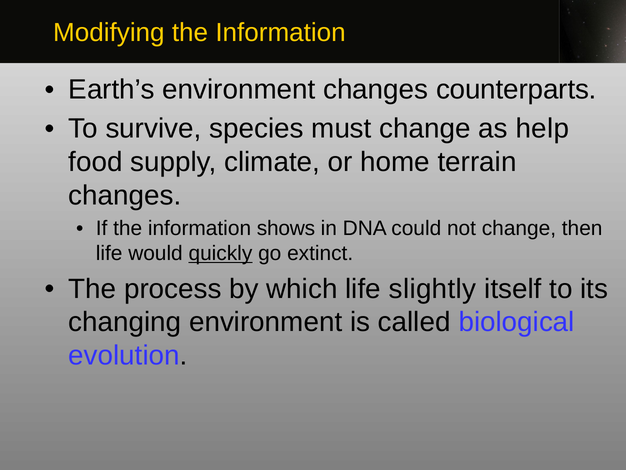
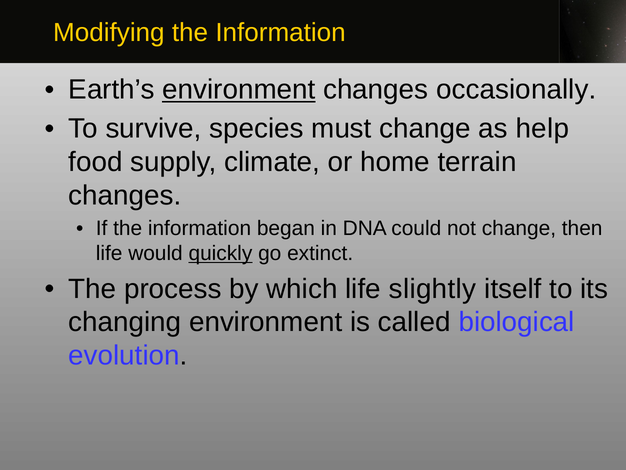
environment at (239, 90) underline: none -> present
counterparts: counterparts -> occasionally
shows: shows -> began
